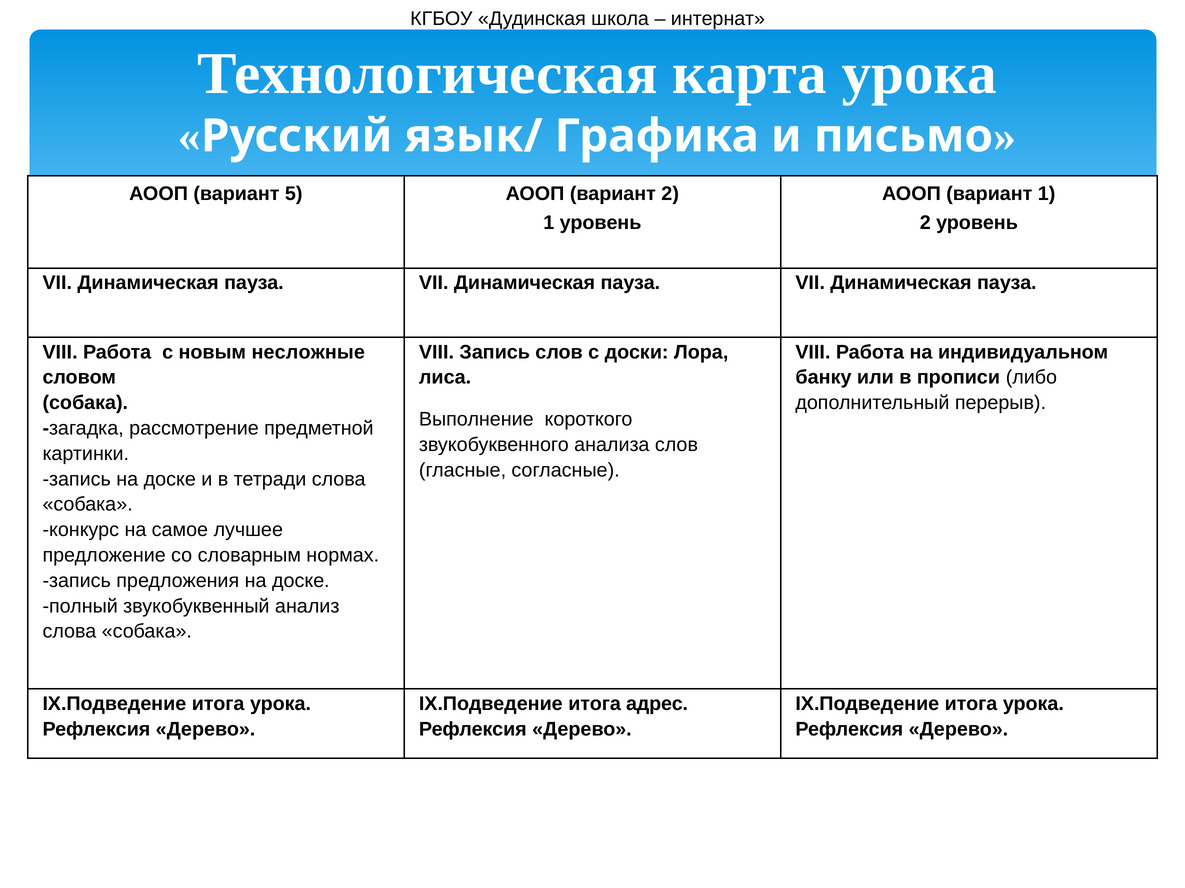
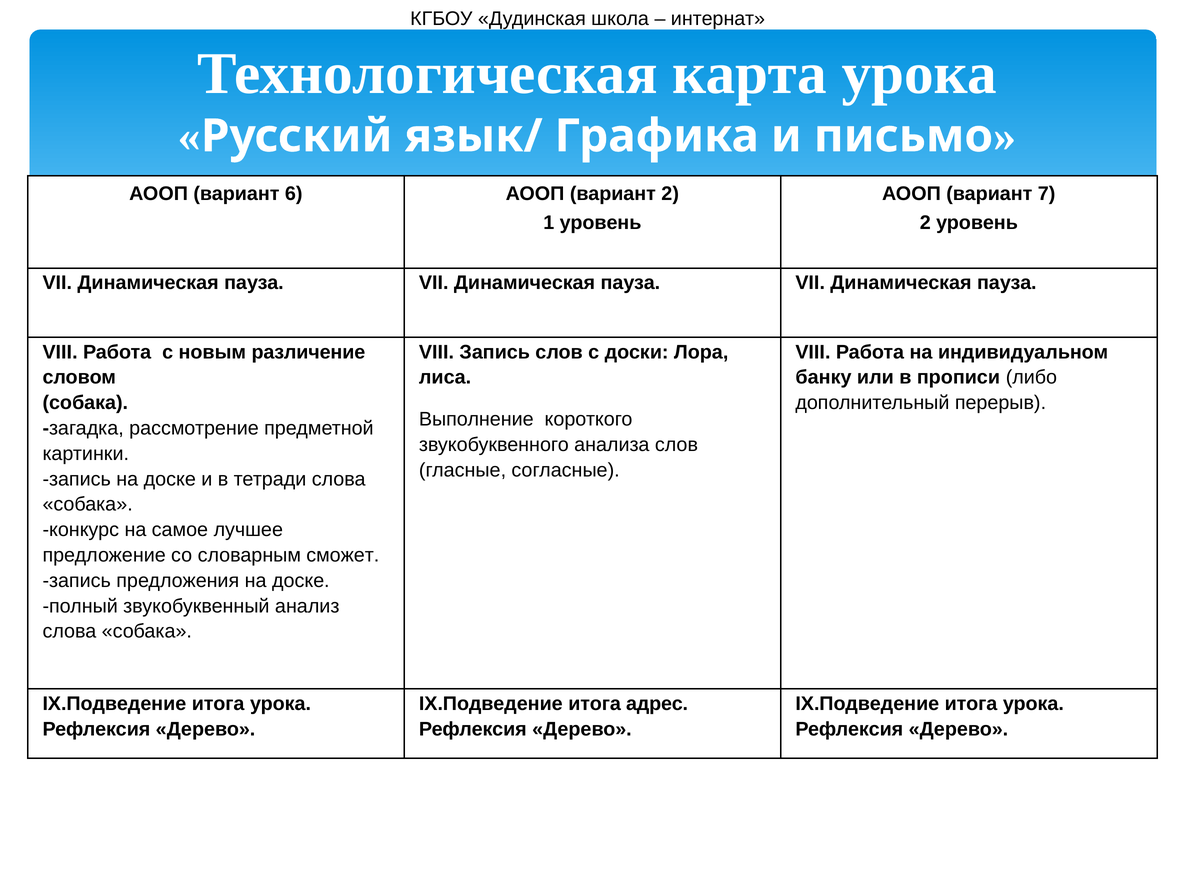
5: 5 -> 6
вариант 1: 1 -> 7
несложные: несложные -> различение
нормах: нормах -> сможет
